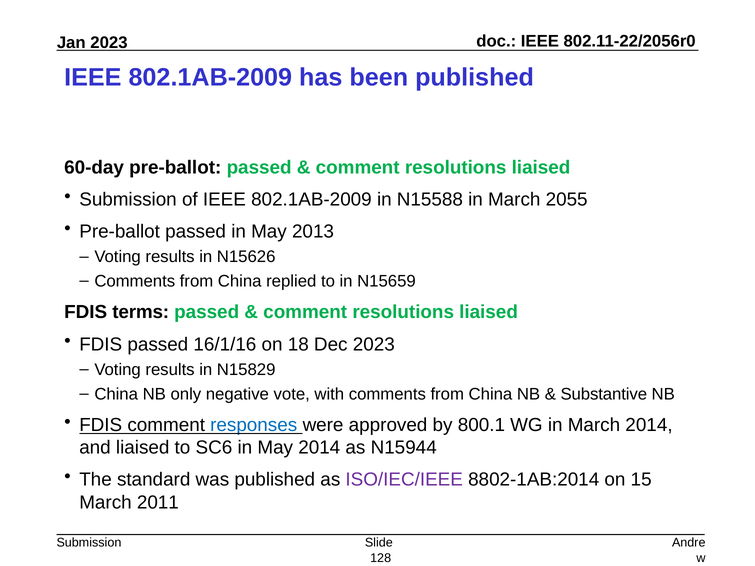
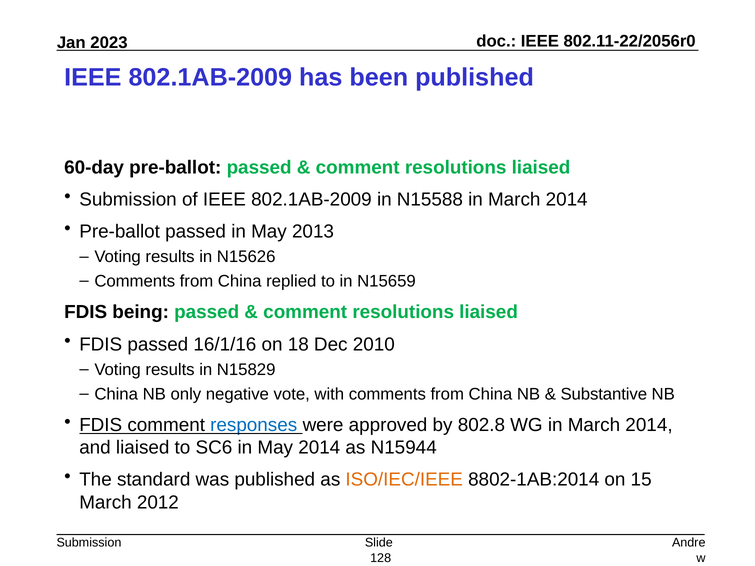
N15588 in March 2055: 2055 -> 2014
terms: terms -> being
Dec 2023: 2023 -> 2010
800.1: 800.1 -> 802.8
ISO/IEC/IEEE colour: purple -> orange
2011: 2011 -> 2012
